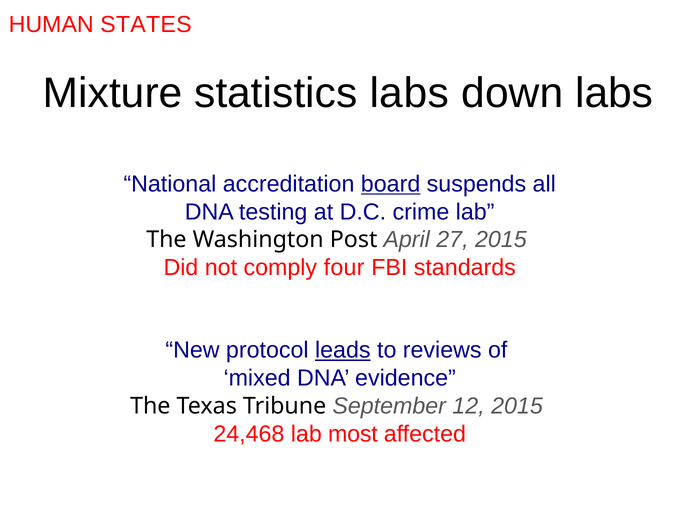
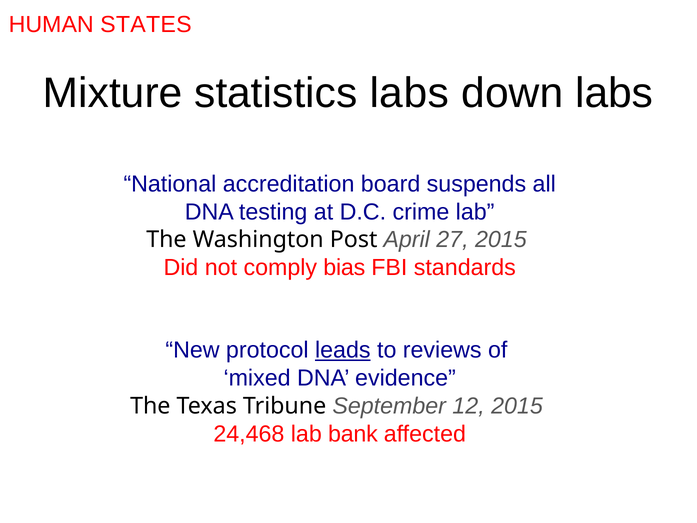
board underline: present -> none
four: four -> bias
most: most -> bank
